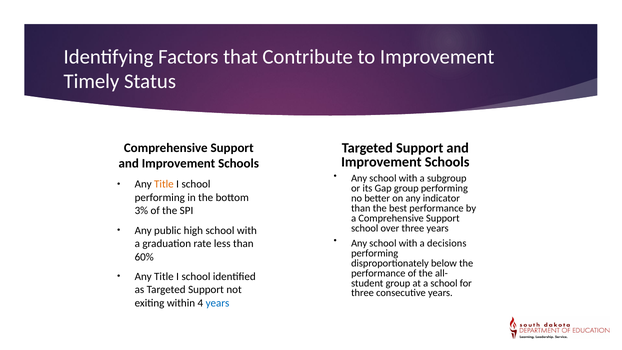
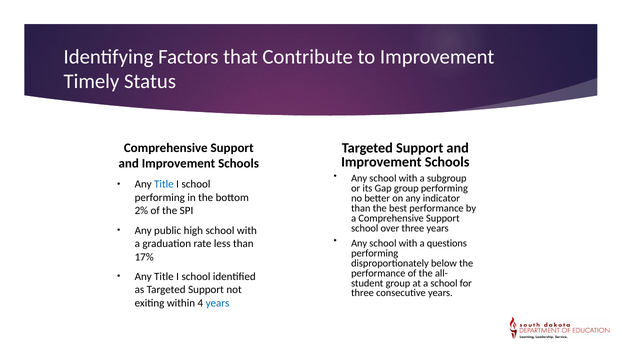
Title at (164, 184) colour: orange -> blue
3%: 3% -> 2%
decisions: decisions -> questions
60%: 60% -> 17%
